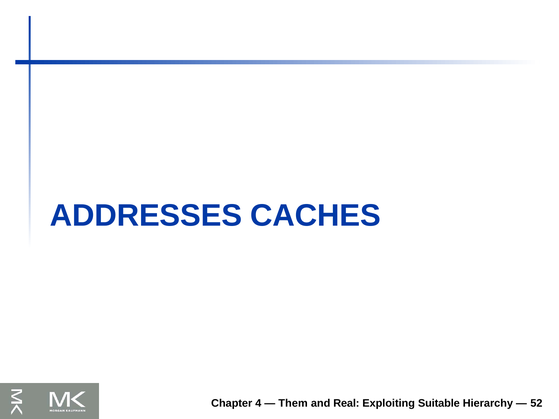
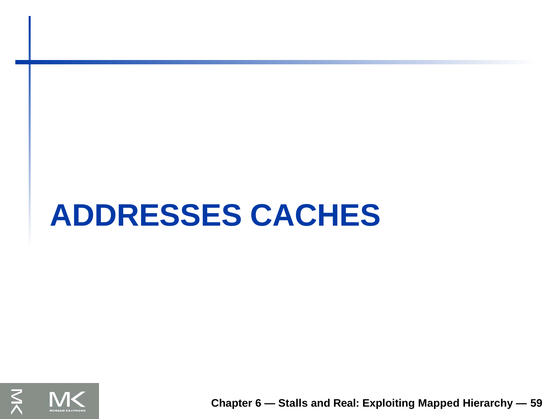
4: 4 -> 6
Them: Them -> Stalls
Suitable: Suitable -> Mapped
52: 52 -> 59
